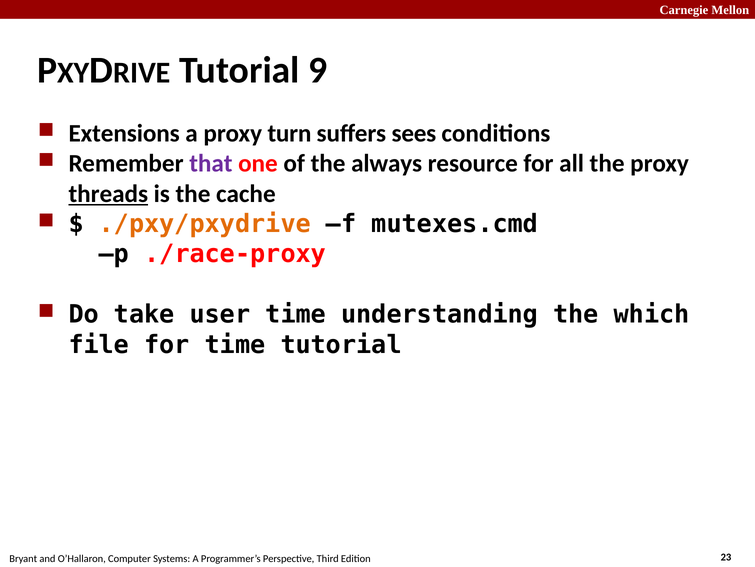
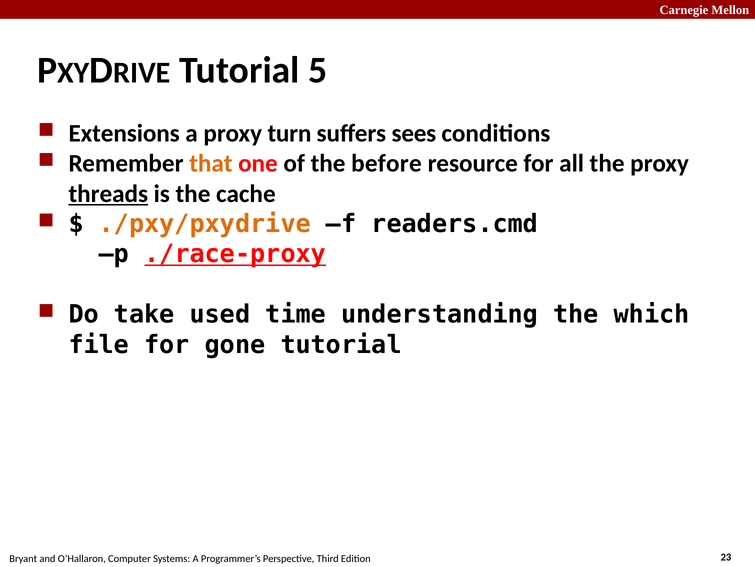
9: 9 -> 5
that colour: purple -> orange
always: always -> before
mutexes.cmd: mutexes.cmd -> readers.cmd
./race-proxy underline: none -> present
user: user -> used
for time: time -> gone
